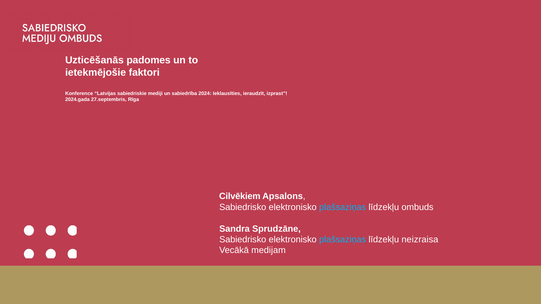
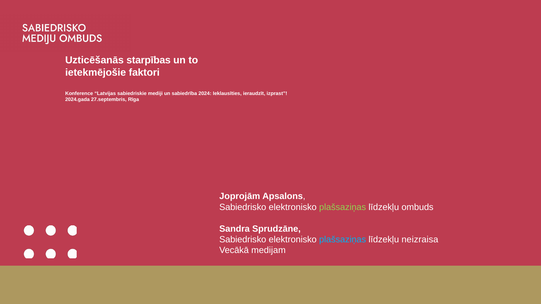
padomes: padomes -> starpības
Cilvēkiem: Cilvēkiem -> Joprojām
plašsaziņas at (343, 207) colour: light blue -> light green
